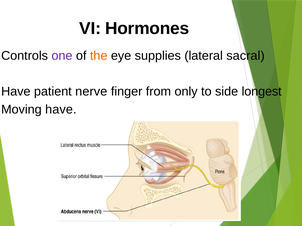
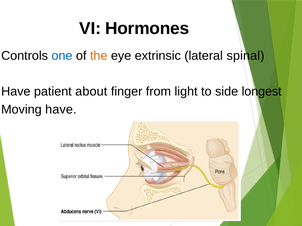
one colour: purple -> blue
supplies: supplies -> extrinsic
sacral: sacral -> spinal
nerve: nerve -> about
only: only -> light
